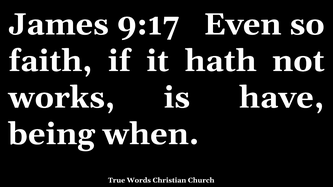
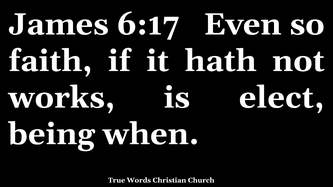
9:17: 9:17 -> 6:17
have: have -> elect
